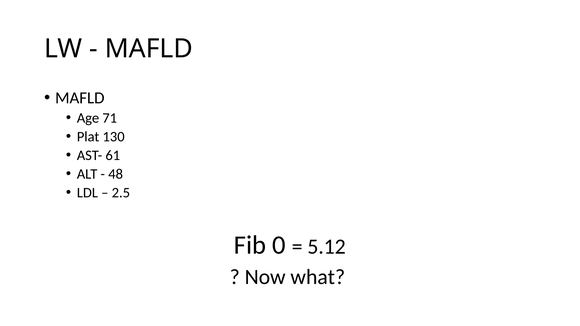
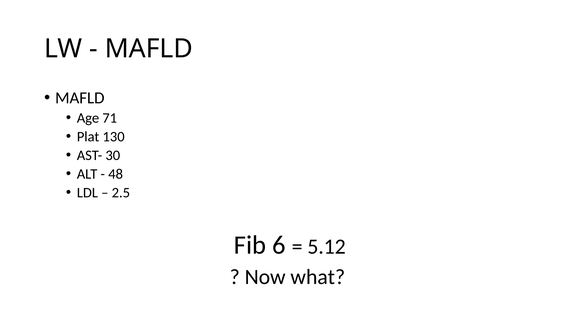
61: 61 -> 30
0: 0 -> 6
